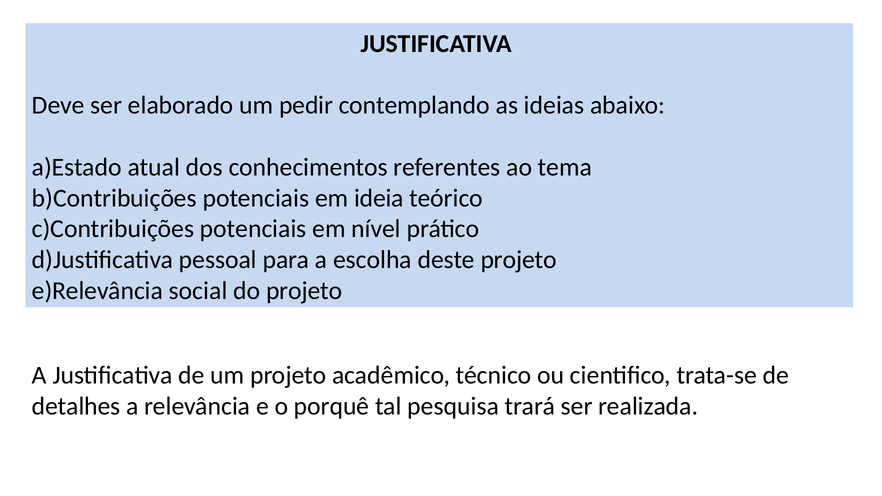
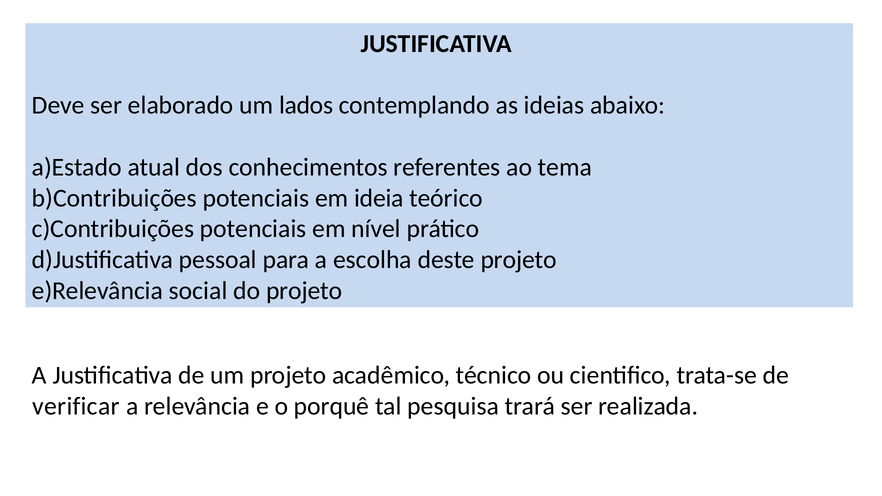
pedir: pedir -> lados
detalhes: detalhes -> verificar
